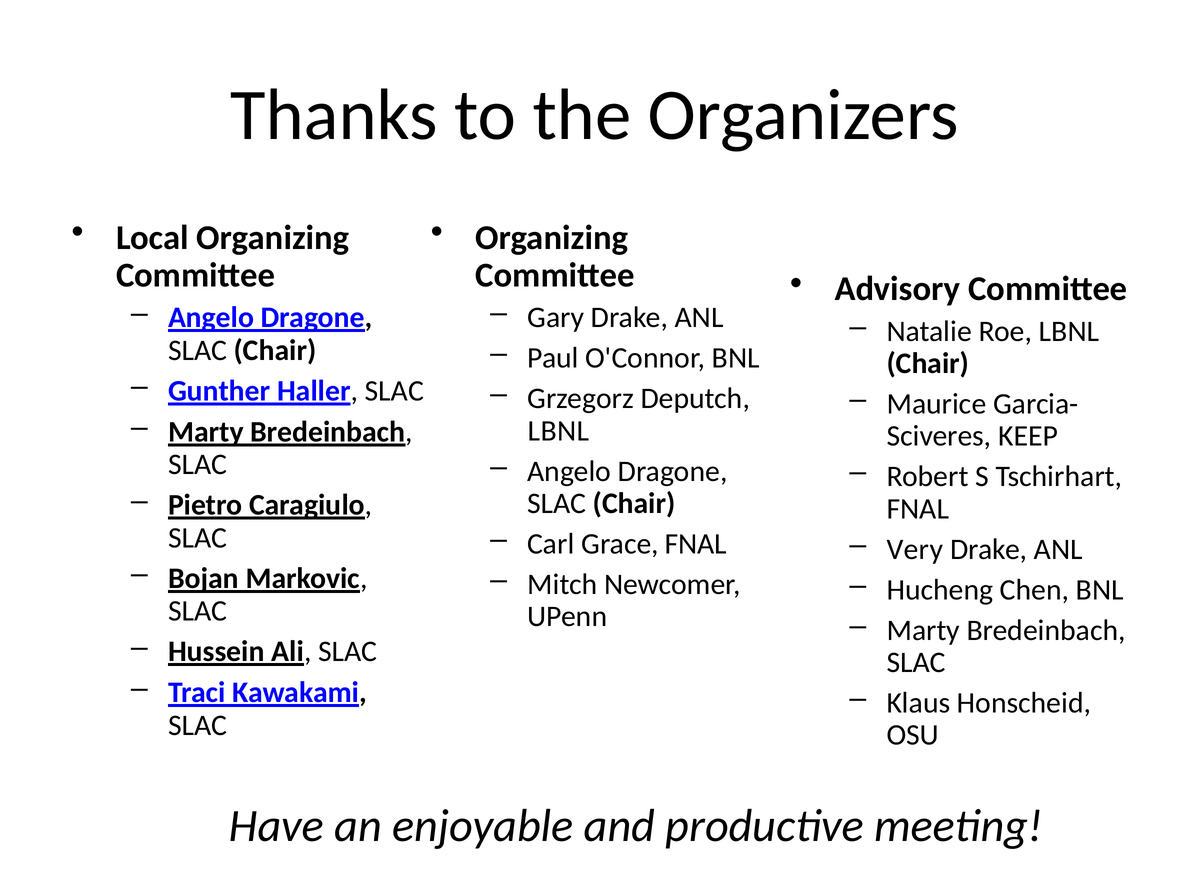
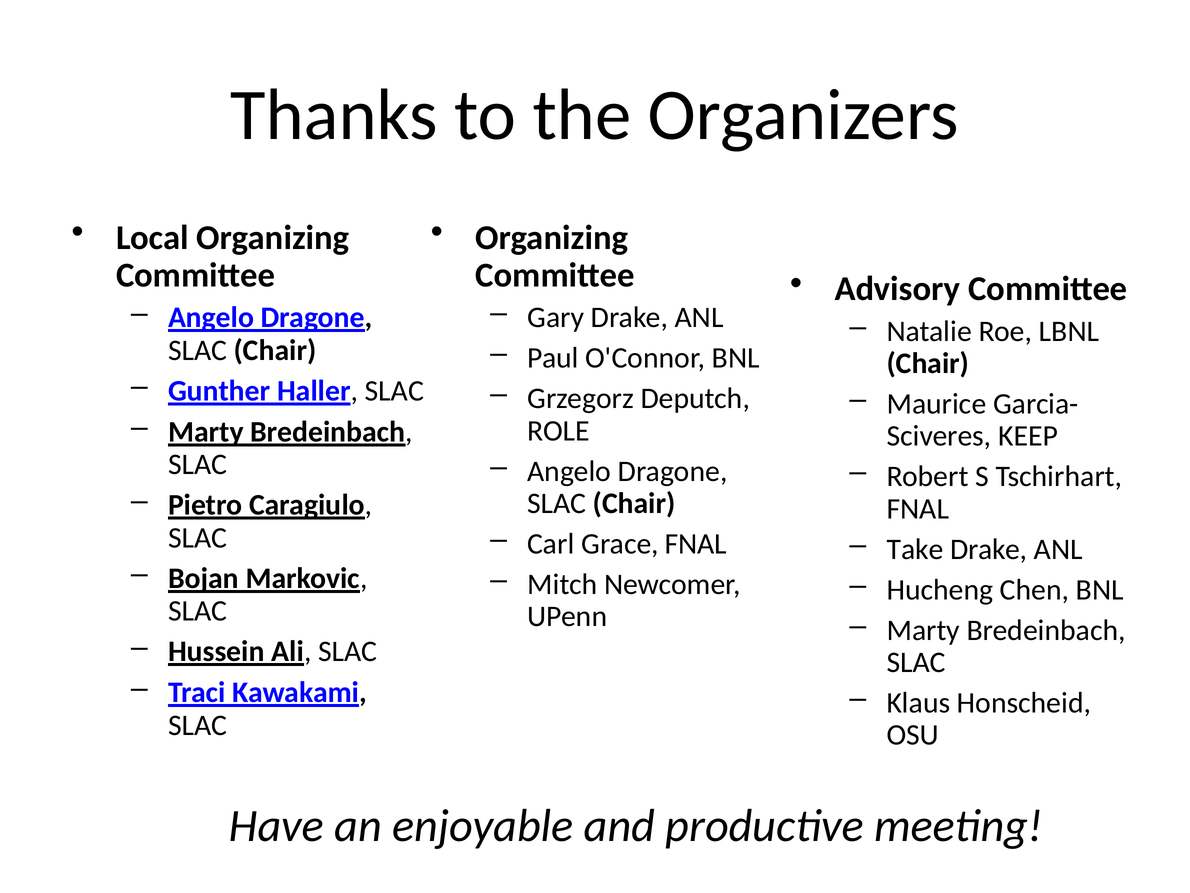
LBNL at (558, 431): LBNL -> ROLE
Very: Very -> Take
